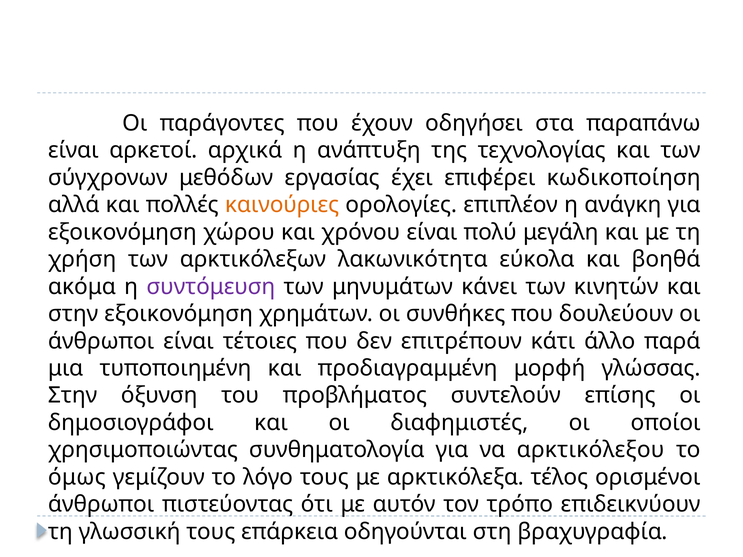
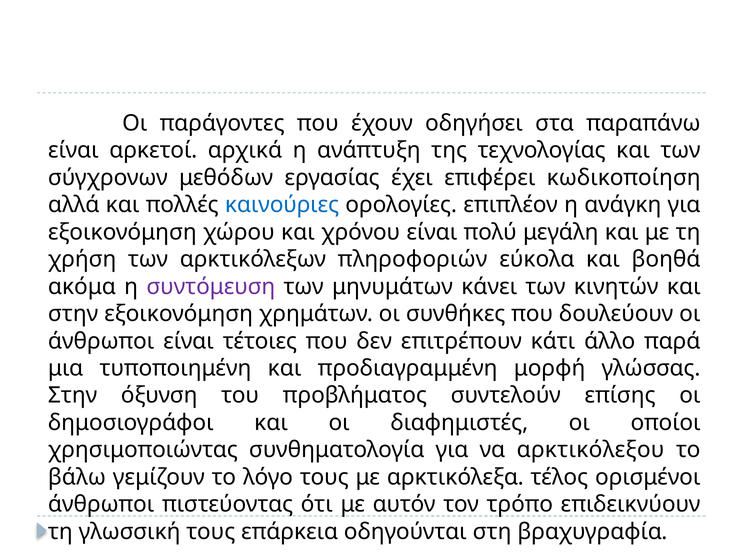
καινούριες colour: orange -> blue
λακωνικότητα: λακωνικότητα -> πληροφοριών
όμως: όμως -> βάλω
